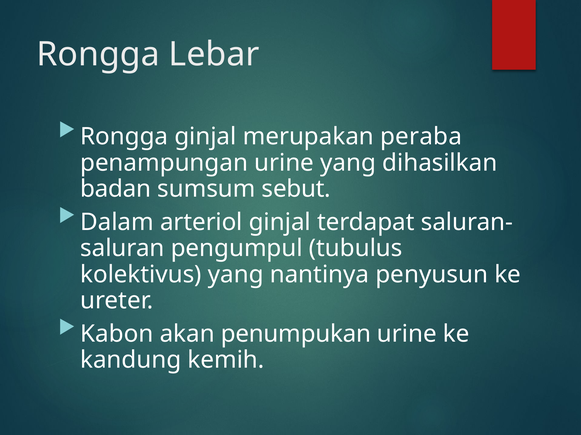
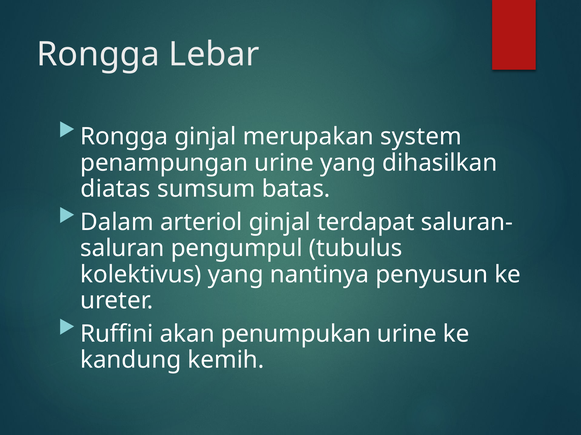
peraba: peraba -> system
badan: badan -> diatas
sebut: sebut -> batas
Kabon: Kabon -> Ruffini
